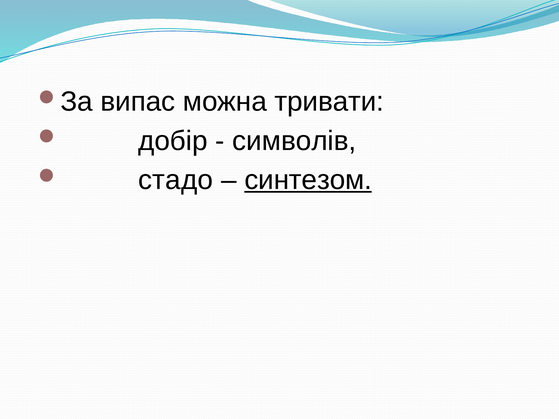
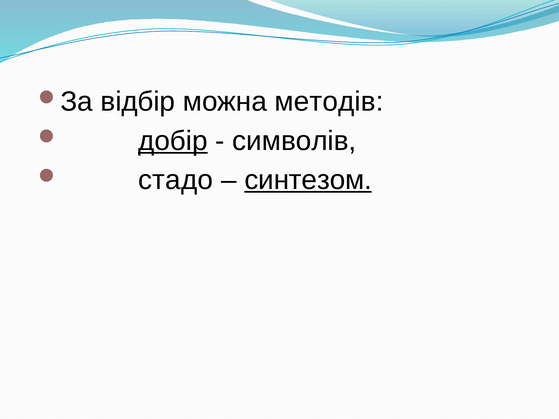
випас: випас -> відбір
тривати: тривати -> методів
добір underline: none -> present
